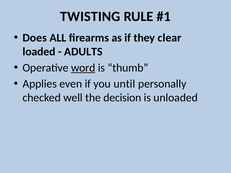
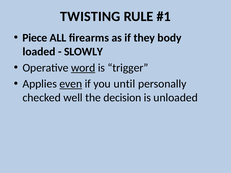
Does: Does -> Piece
clear: clear -> body
ADULTS: ADULTS -> SLOWLY
thumb: thumb -> trigger
even underline: none -> present
